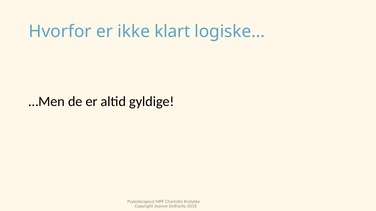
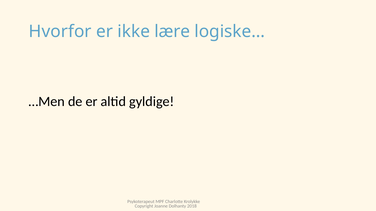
klart: klart -> lære
